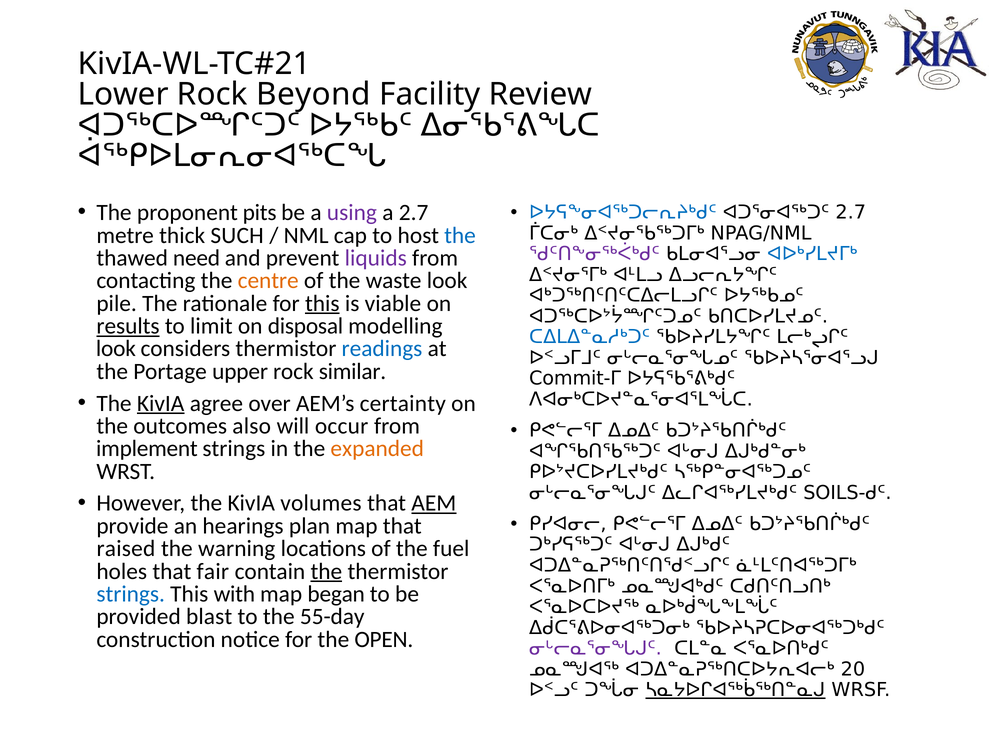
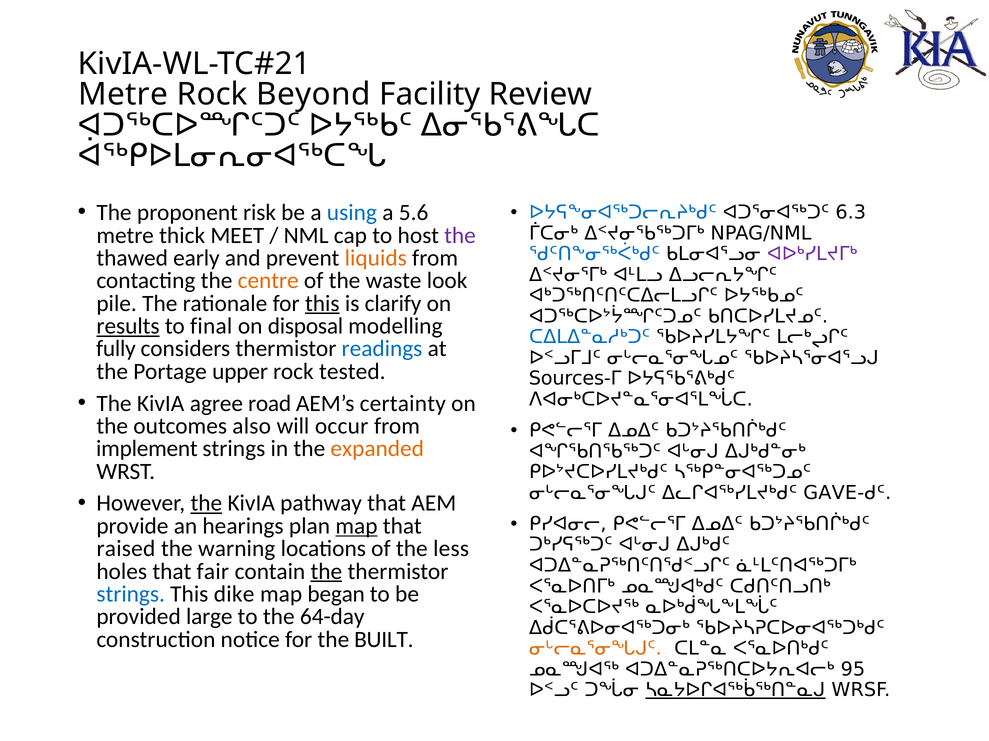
Lower at (123, 95): Lower -> Metre
pits: pits -> risk
using colour: purple -> blue
a 2.7: 2.7 -> 5.6
ᐊᑐᕐᓂᐊᖅᑐᑦ 2.7: 2.7 -> 6.3
SUCH: SUCH -> MEET
the at (460, 236) colour: blue -> purple
ᖁᑦᑎᖕᓂᖅᐹᒃᑯᑦ colour: purple -> blue
ᐊᐅᒃᓯᒪᔪᒥᒃ colour: blue -> purple
need: need -> early
liquids colour: purple -> orange
viable: viable -> clarify
limit: limit -> final
look at (116, 349): look -> fully
similar: similar -> tested
Commit-ᒥ: Commit-ᒥ -> Sources-ᒥ
KivIA at (161, 404) underline: present -> none
over: over -> road
SOILS-ᑯᑦ: SOILS-ᑯᑦ -> GAVE-ᑯᑦ
the at (206, 504) underline: none -> present
volumes: volumes -> pathway
AEM underline: present -> none
map at (356, 527) underline: none -> present
fuel: fuel -> less
with: with -> dike
blast: blast -> large
55-day: 55-day -> 64-day
OPEN: OPEN -> BUILT
ᓂᒡᓕᓇᕐᓂᖓᒍᑦ at (595, 649) colour: purple -> orange
20: 20 -> 95
